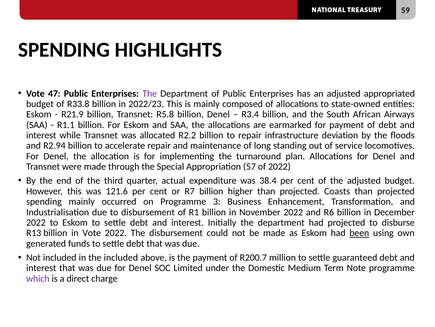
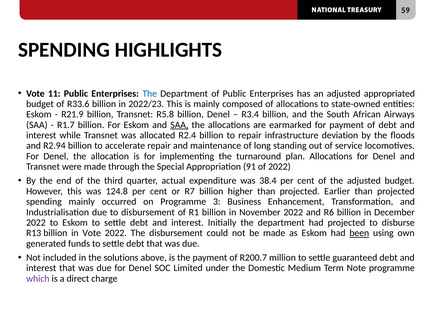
47: 47 -> 11
The at (150, 93) colour: purple -> blue
R33.8: R33.8 -> R33.6
R1.1: R1.1 -> R1.7
SAA at (179, 125) underline: none -> present
R2.2: R2.2 -> R2.4
57: 57 -> 91
121.6: 121.6 -> 124.8
Coasts: Coasts -> Earlier
the included: included -> solutions
